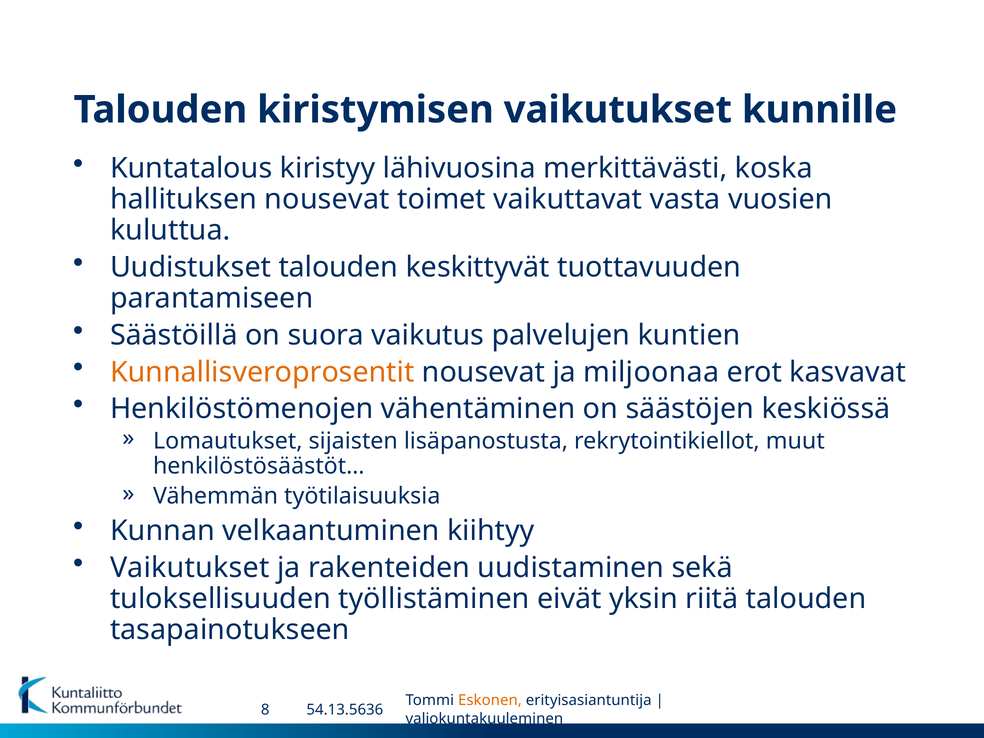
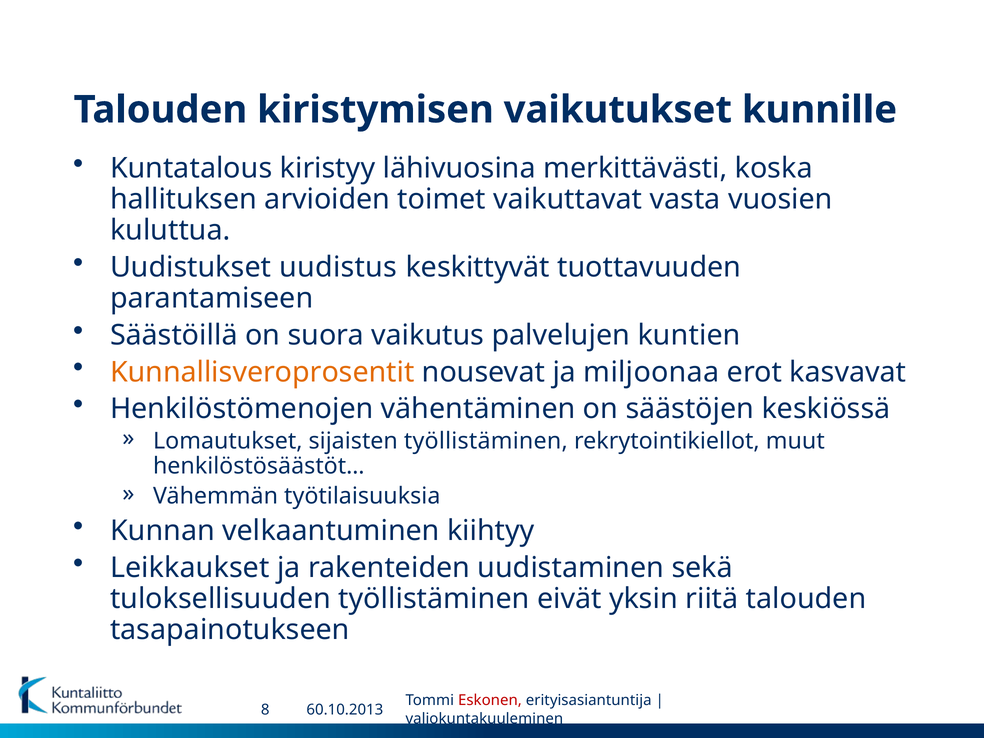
hallituksen nousevat: nousevat -> arvioiden
Uudistukset talouden: talouden -> uudistus
sijaisten lisäpanostusta: lisäpanostusta -> työllistäminen
Vaikutukset at (190, 568): Vaikutukset -> Leikkaukset
Eskonen colour: orange -> red
54.13.5636: 54.13.5636 -> 60.10.2013
